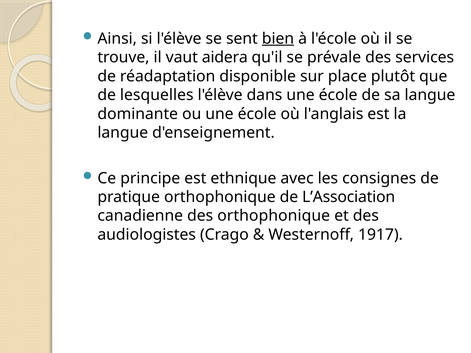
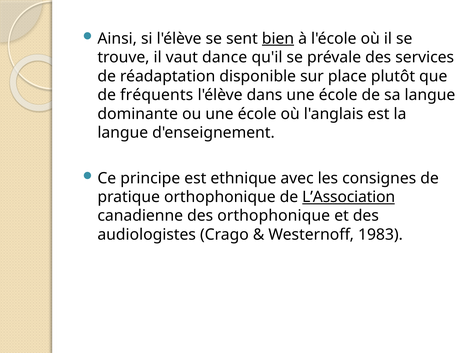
aidera: aidera -> dance
lesquelles: lesquelles -> fréquents
L’Association underline: none -> present
1917: 1917 -> 1983
